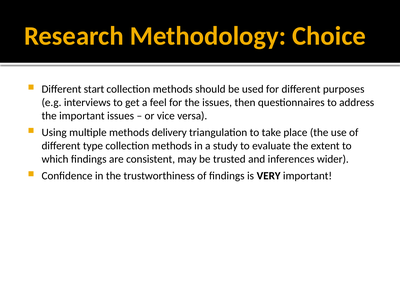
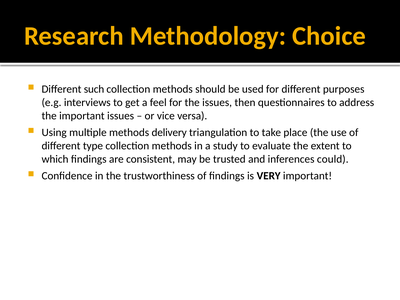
start: start -> such
wider: wider -> could
